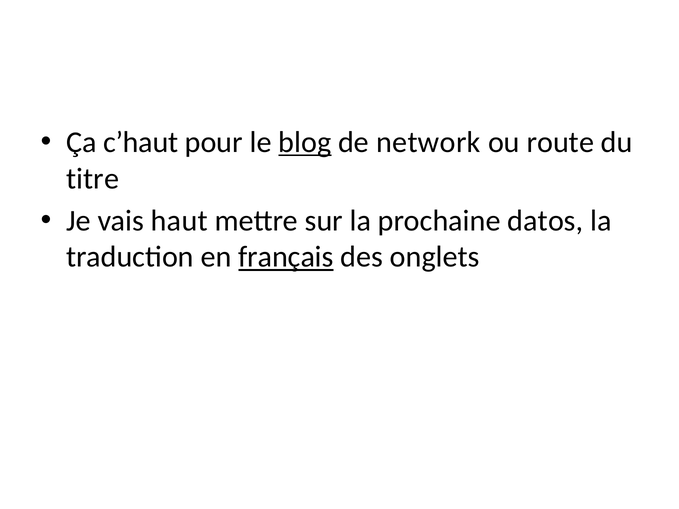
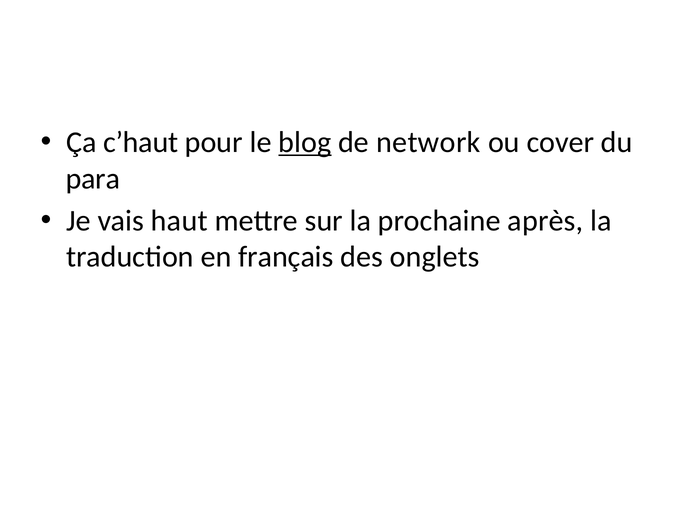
route: route -> cover
titre: titre -> para
datos: datos -> après
français underline: present -> none
